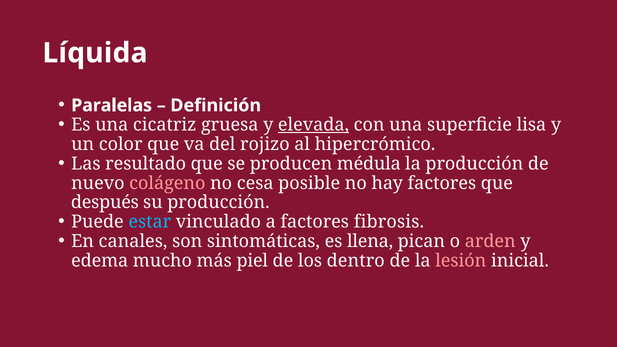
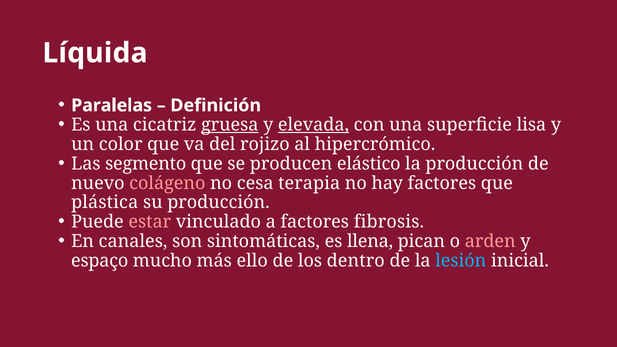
gruesa underline: none -> present
resultado: resultado -> segmento
médula: médula -> elástico
posible: posible -> terapia
después: después -> plástica
estar colour: light blue -> pink
edema: edema -> espaço
piel: piel -> ello
lesión colour: pink -> light blue
